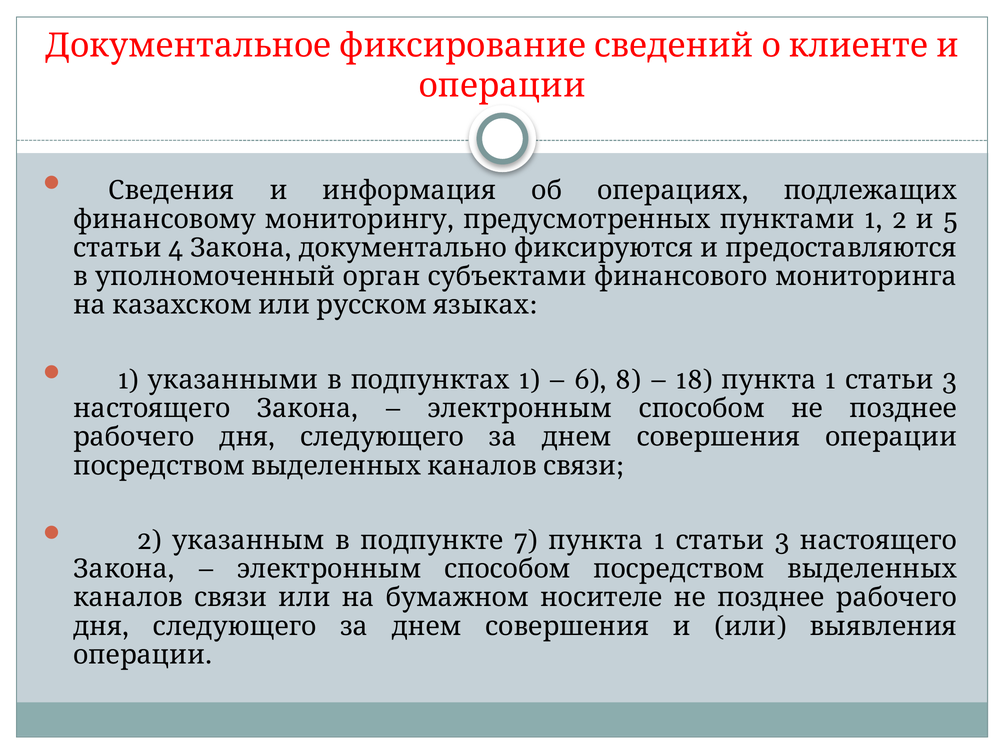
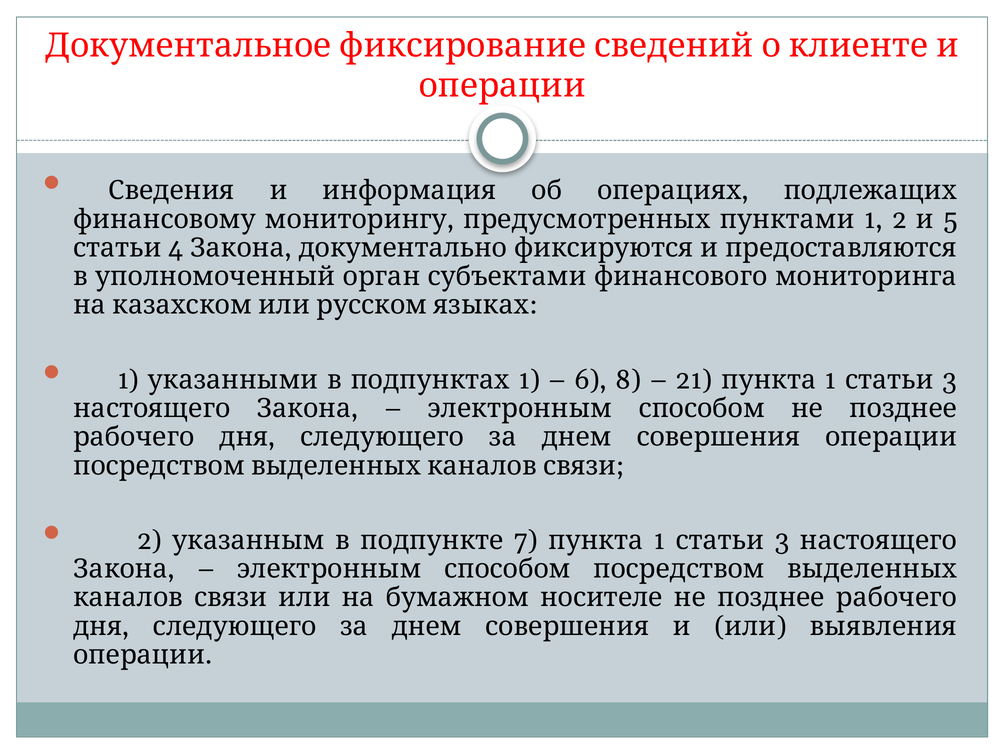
18: 18 -> 21
